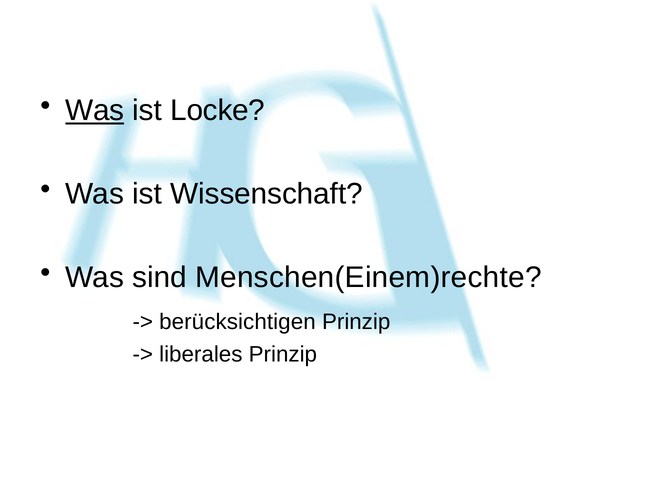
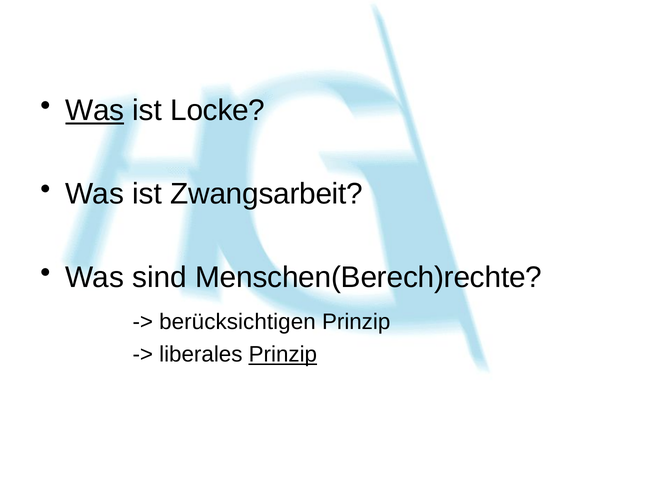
Wissenschaft: Wissenschaft -> Zwangsarbeit
Menschen(Einem)rechte: Menschen(Einem)rechte -> Menschen(Berech)rechte
Prinzip at (283, 355) underline: none -> present
